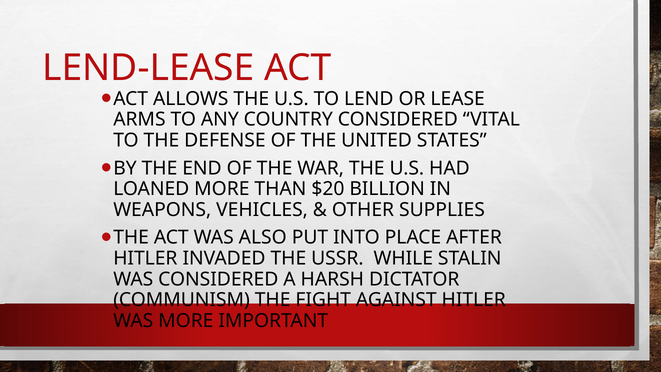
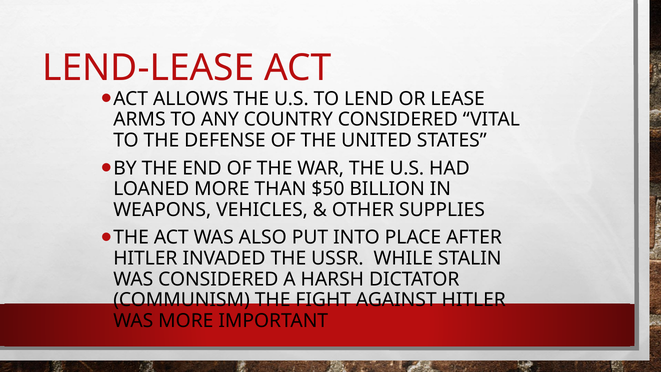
$20: $20 -> $50
